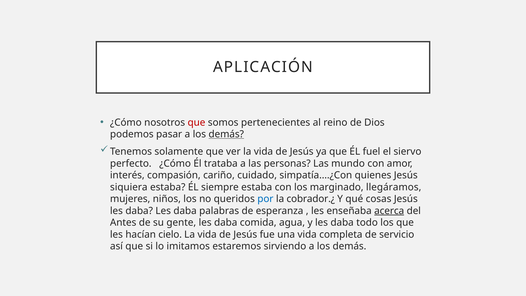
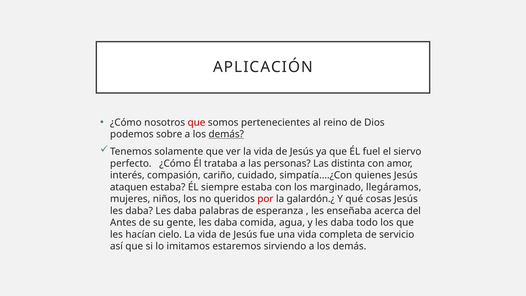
pasar: pasar -> sobre
mundo: mundo -> distinta
siquiera: siquiera -> ataquen
por colour: blue -> red
cobrador.¿: cobrador.¿ -> galardón.¿
acerca underline: present -> none
